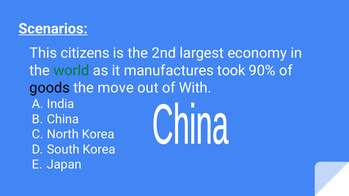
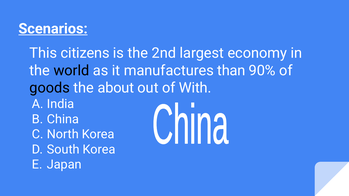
world colour: green -> black
took: took -> than
move: move -> about
